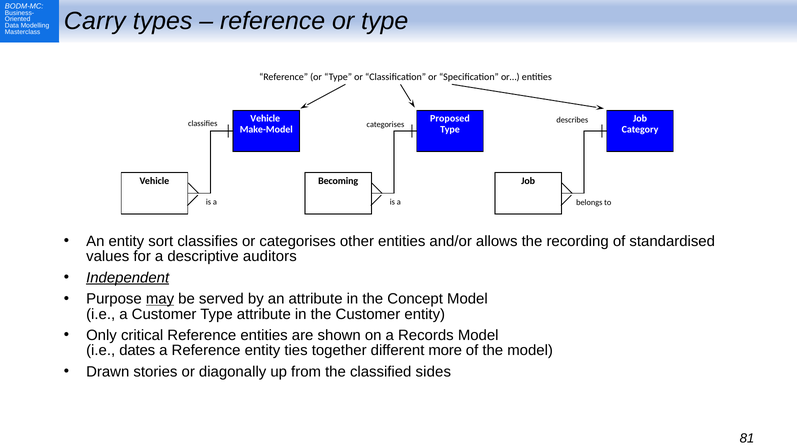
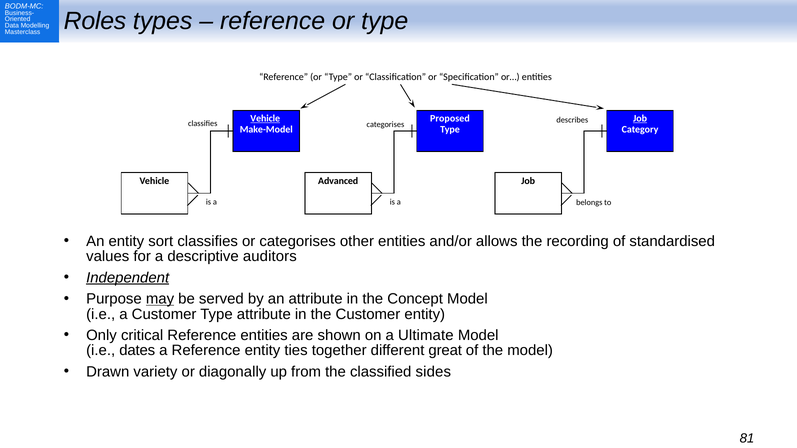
Carry: Carry -> Roles
Vehicle at (265, 119) underline: none -> present
Job at (640, 119) underline: none -> present
Becoming: Becoming -> Advanced
Records: Records -> Ultimate
more: more -> great
stories: stories -> variety
